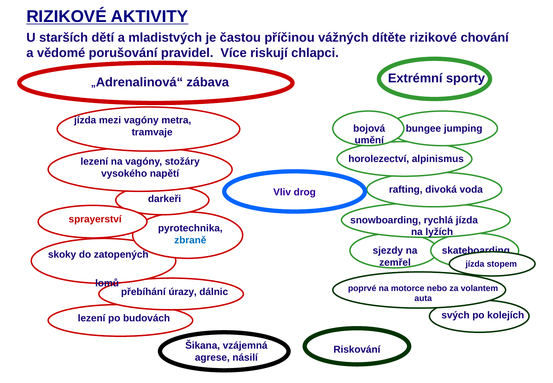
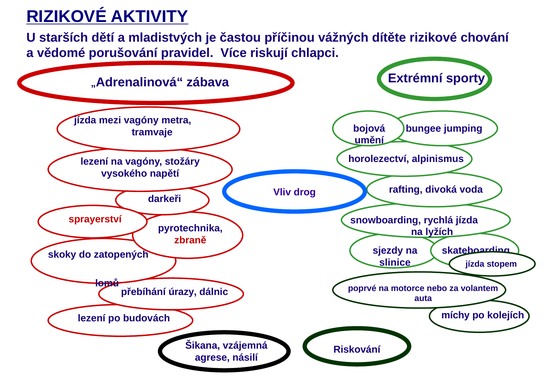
zbraně colour: blue -> red
zemřel: zemřel -> slinice
svých: svých -> míchy
